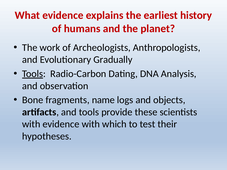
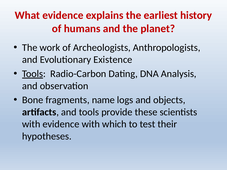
Gradually: Gradually -> Existence
